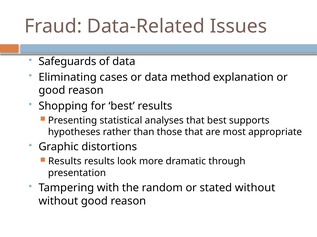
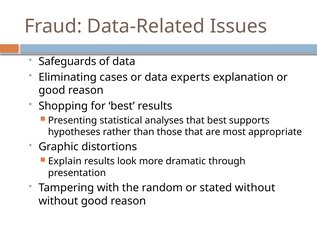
method: method -> experts
Results at (65, 162): Results -> Explain
